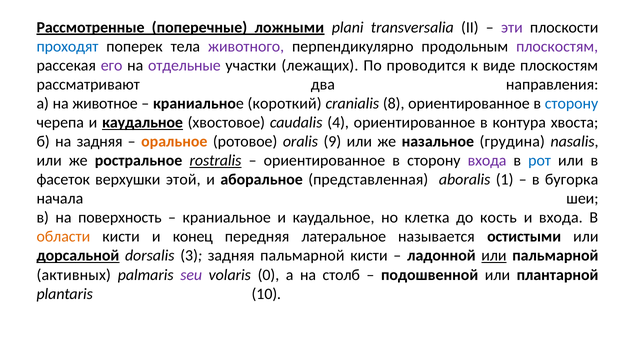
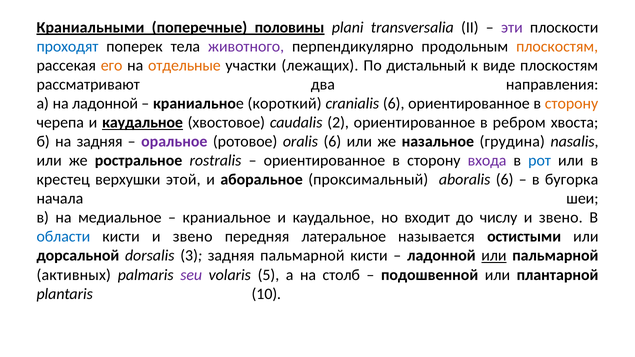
Рассмотренные: Рассмотренные -> Краниальными
ложными: ложными -> половины
плоскостям at (557, 46) colour: purple -> orange
его colour: purple -> orange
отдельные colour: purple -> orange
проводится: проводится -> дистальный
на животное: животное -> ладонной
cranialis 8: 8 -> 6
сторону at (571, 103) colour: blue -> orange
4: 4 -> 2
контура: контура -> ребром
оральное colour: orange -> purple
oralis 9: 9 -> 6
rostralis underline: present -> none
фасеток: фасеток -> крестец
представленная: представленная -> проксимальный
aboralis 1: 1 -> 6
поверхность: поверхность -> медиальное
клетка: клетка -> входит
кость: кость -> числу
входа at (561, 218): входа -> звено
области colour: orange -> blue
кисти и конец: конец -> звено
дорсальной underline: present -> none
0: 0 -> 5
